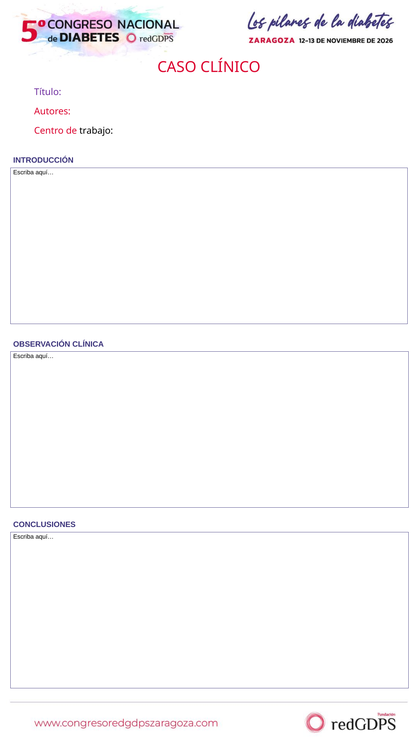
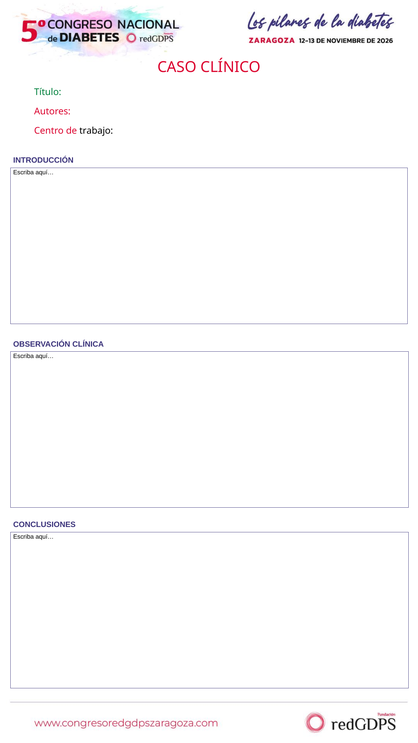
Título colour: purple -> green
